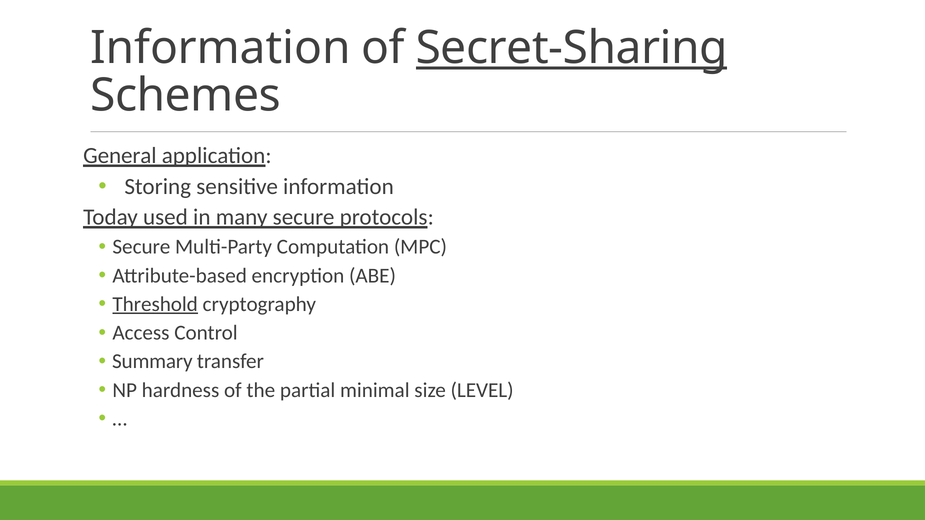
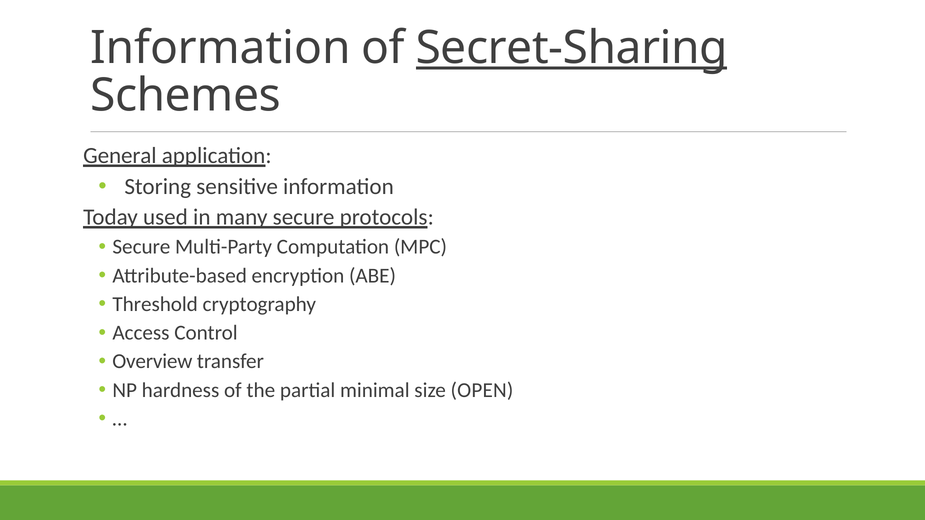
Threshold underline: present -> none
Summary: Summary -> Overview
LEVEL: LEVEL -> OPEN
